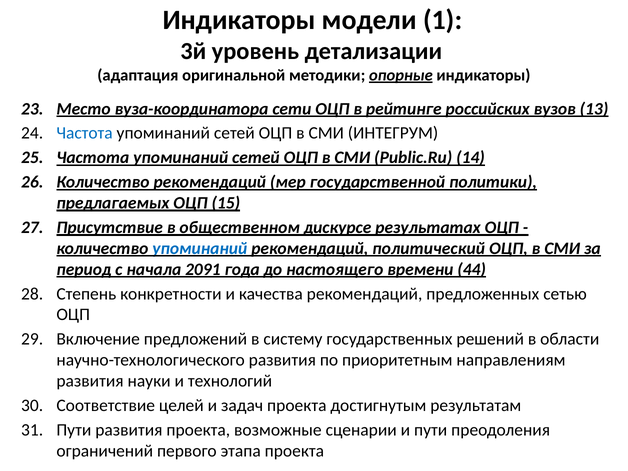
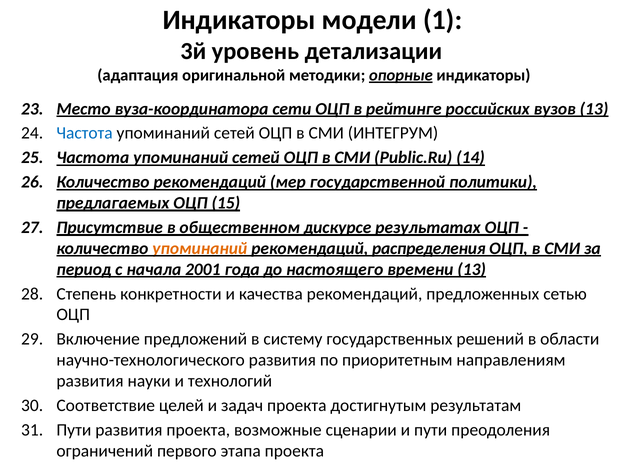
упоминаний at (200, 248) colour: blue -> orange
политический: политический -> распределения
2091: 2091 -> 2001
времени 44: 44 -> 13
